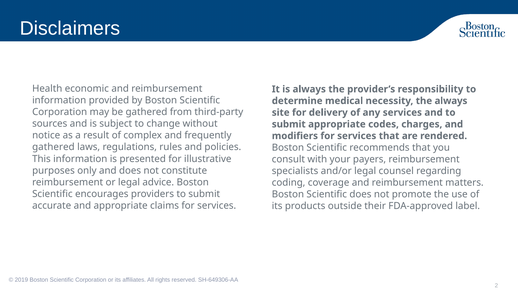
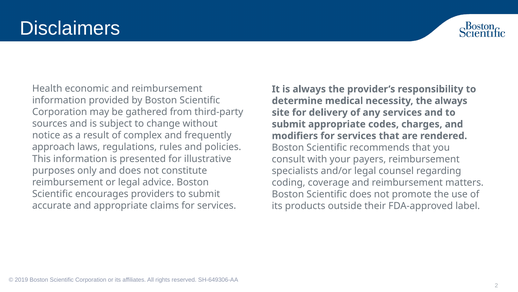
gathered at (53, 147): gathered -> approach
